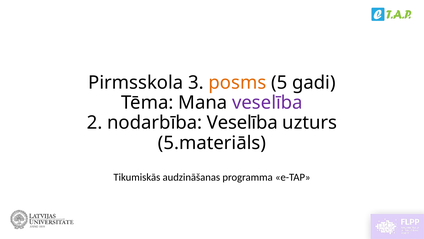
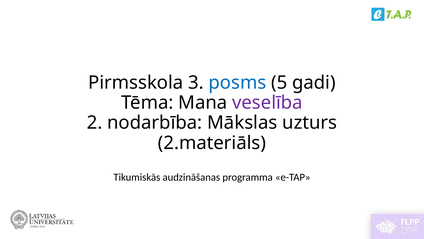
posms colour: orange -> blue
nodarbība Veselība: Veselība -> Mākslas
5.materiāls: 5.materiāls -> 2.materiāls
